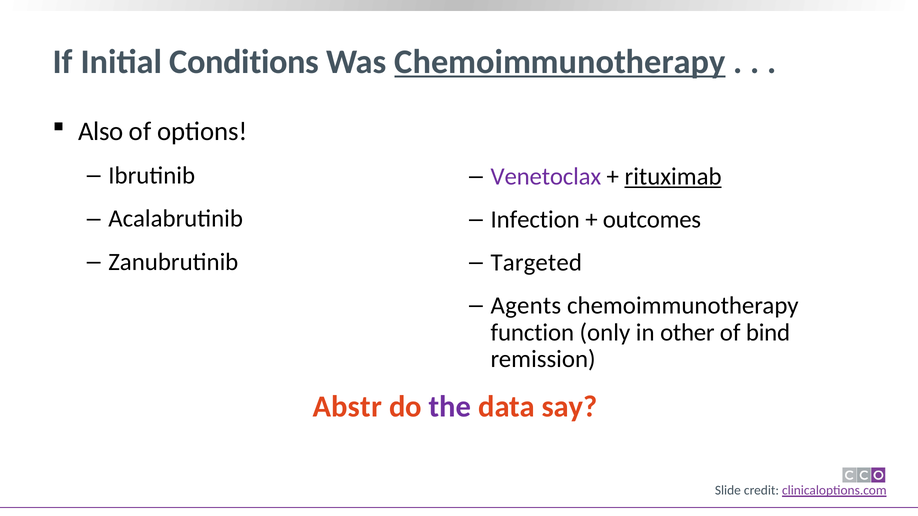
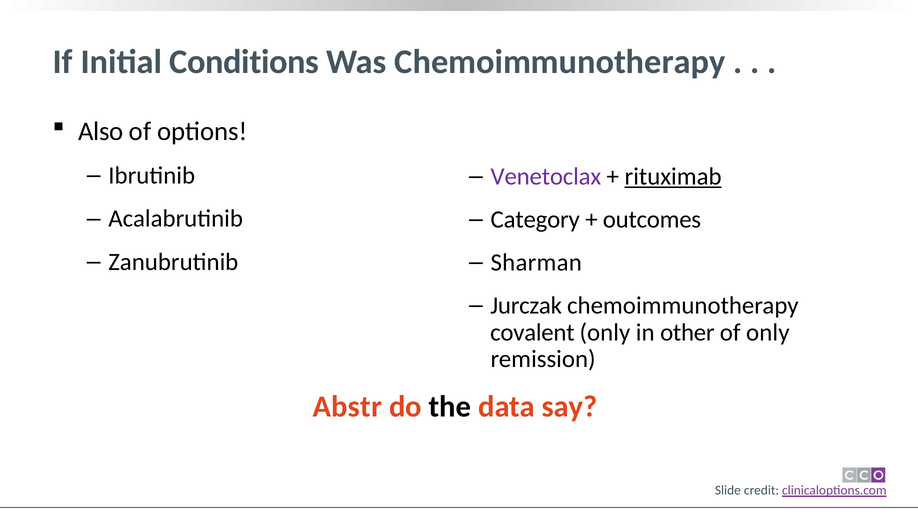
Chemoimmunotherapy at (560, 62) underline: present -> none
Infection: Infection -> Category
Targeted: Targeted -> Sharman
Agents: Agents -> Jurczak
function: function -> covalent
of bind: bind -> only
the colour: purple -> black
